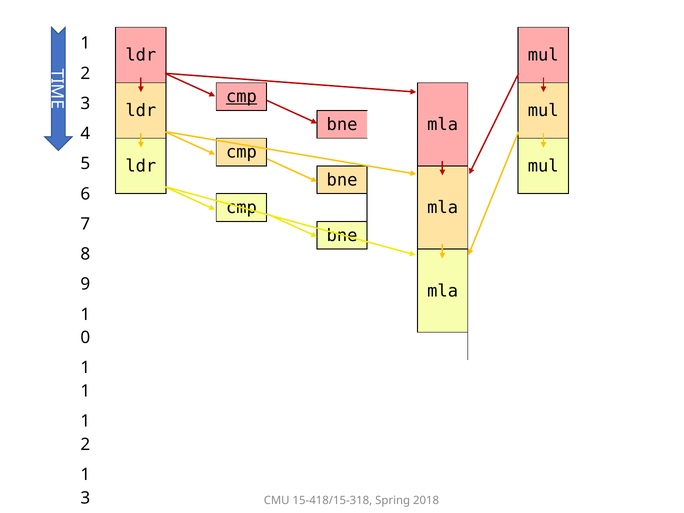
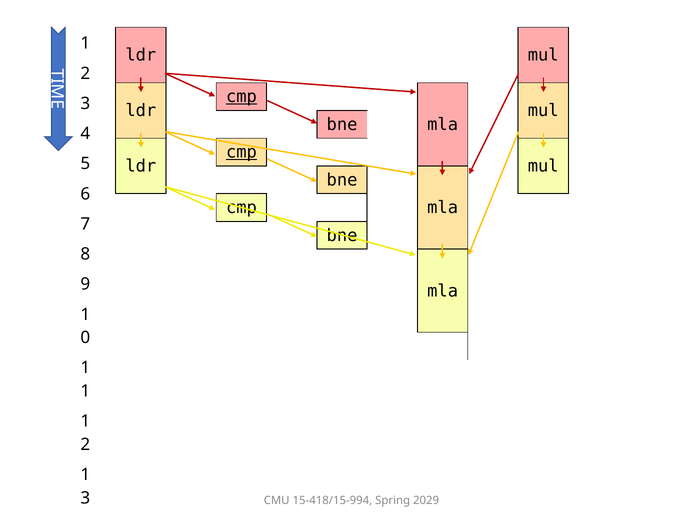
cmp at (241, 152) underline: none -> present
15-418/15-318: 15-418/15-318 -> 15-418/15-994
2018: 2018 -> 2029
